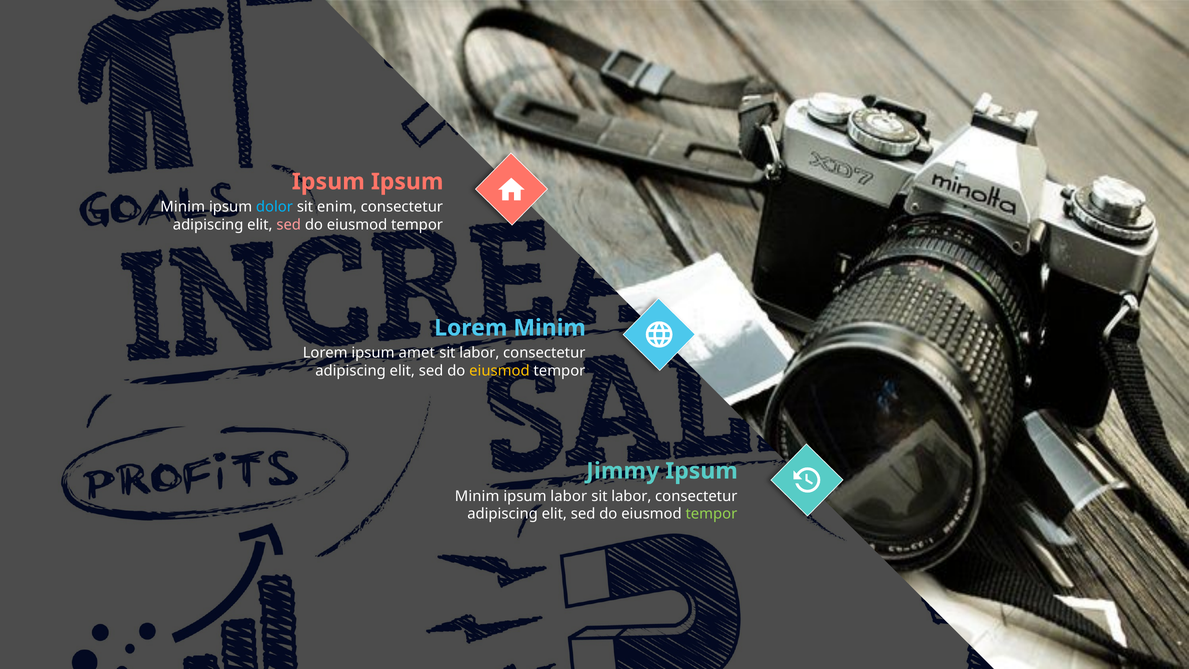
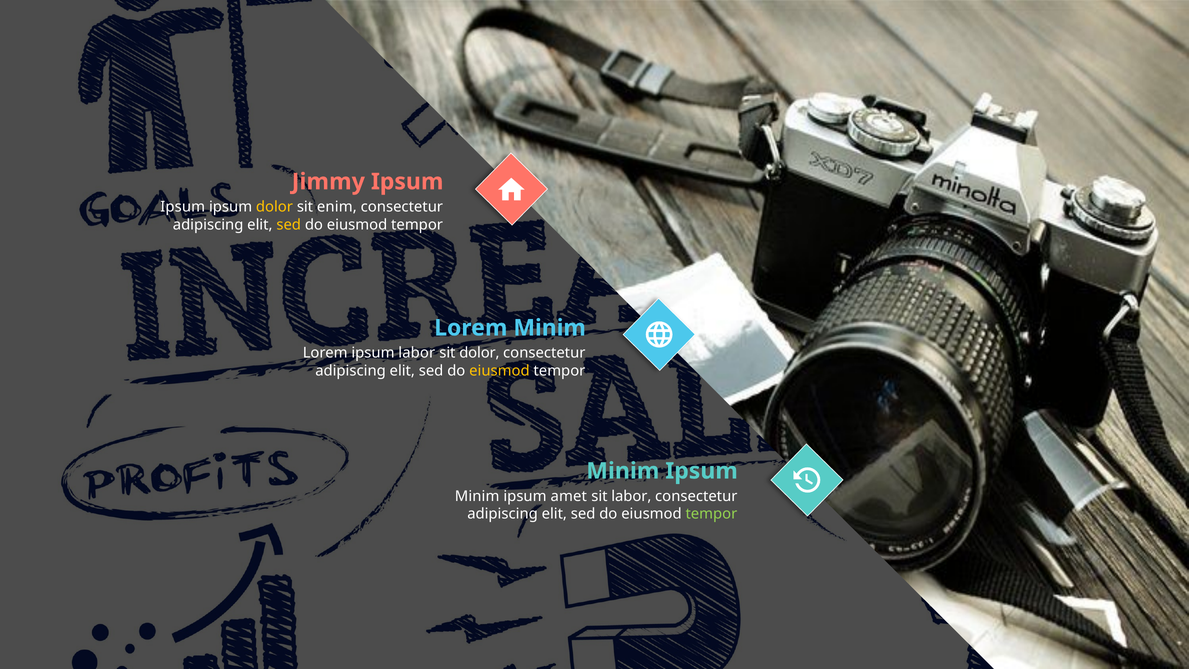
Ipsum at (328, 182): Ipsum -> Jimmy
Minim at (183, 207): Minim -> Ipsum
dolor at (274, 207) colour: light blue -> yellow
sed at (289, 225) colour: pink -> yellow
ipsum amet: amet -> labor
labor at (479, 353): labor -> dolor
Jimmy at (623, 471): Jimmy -> Minim
ipsum labor: labor -> amet
